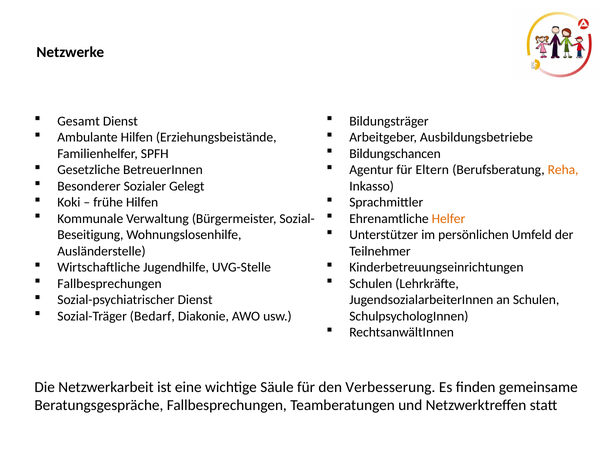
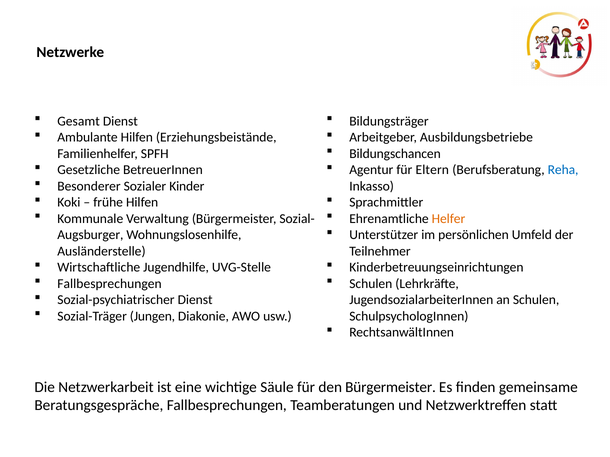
Reha colour: orange -> blue
Gelegt: Gelegt -> Kinder
Beseitigung: Beseitigung -> Augsburger
Bedarf: Bedarf -> Jungen
den Verbesserung: Verbesserung -> Bürgermeister
